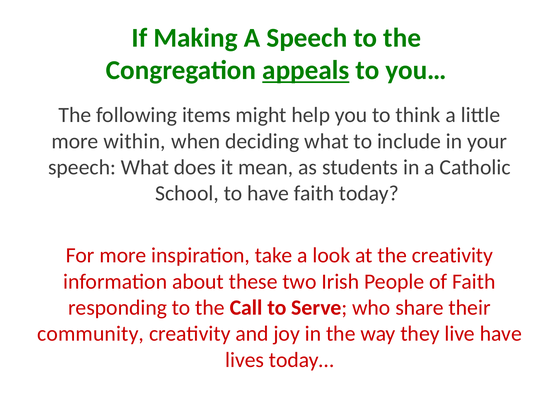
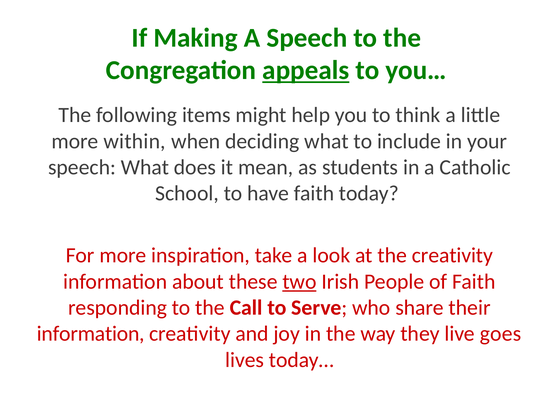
two underline: none -> present
community at (91, 334): community -> information
live have: have -> goes
